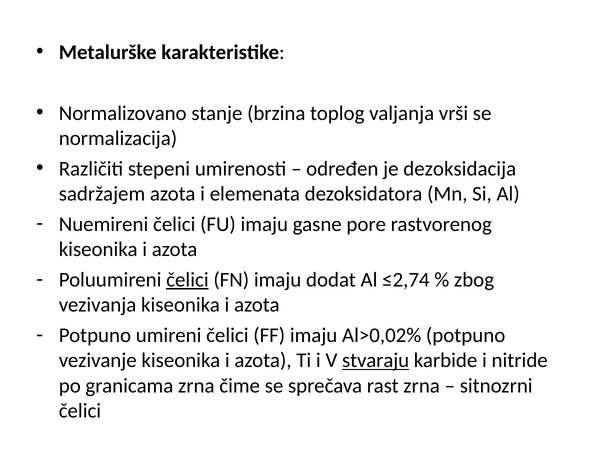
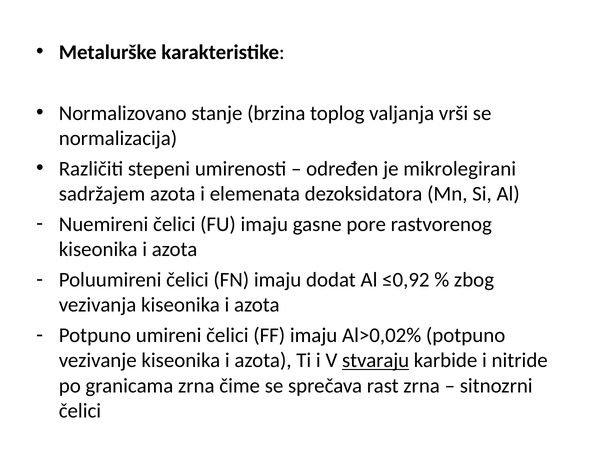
dezoksidacija: dezoksidacija -> mikrolegirani
čelici at (187, 280) underline: present -> none
≤2,74: ≤2,74 -> ≤0,92
